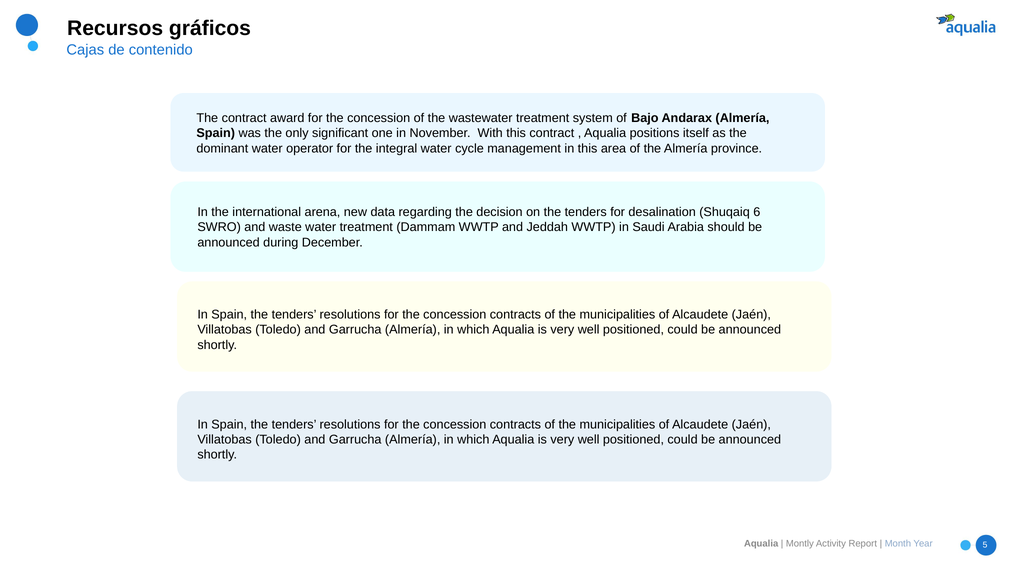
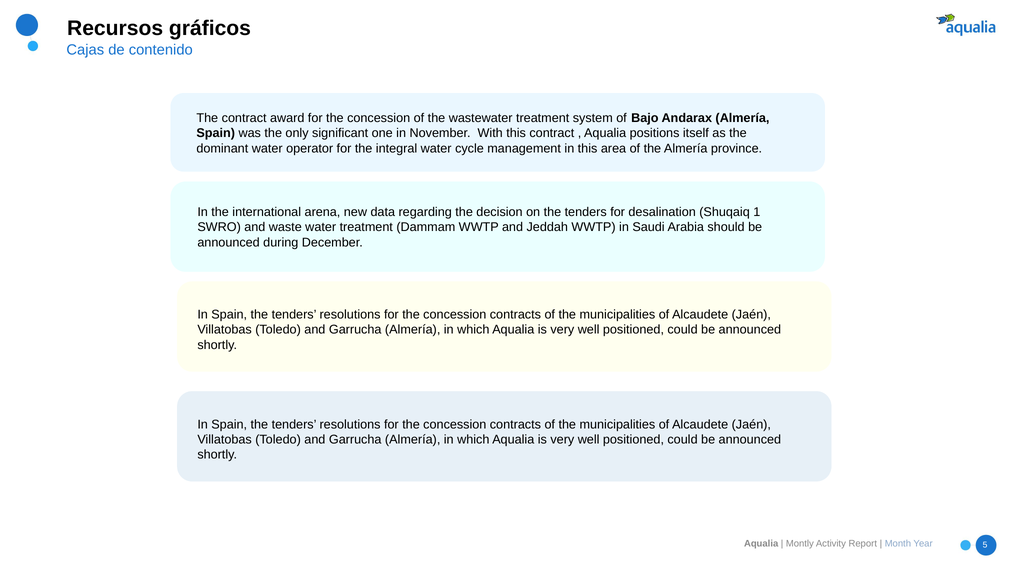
6: 6 -> 1
